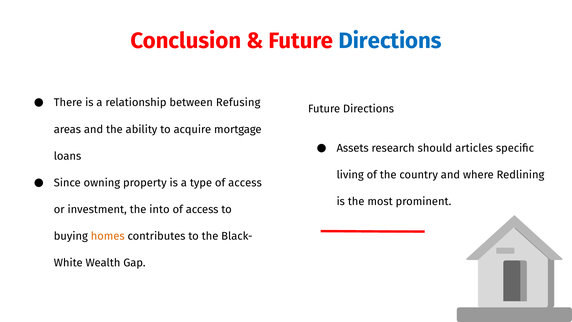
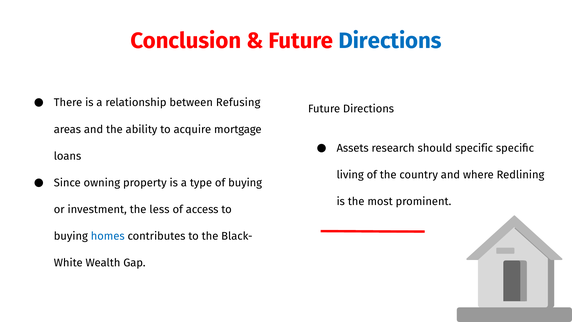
should articles: articles -> specific
type of access: access -> buying
into: into -> less
homes colour: orange -> blue
